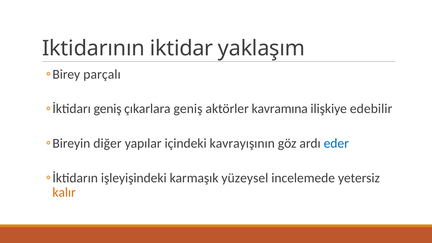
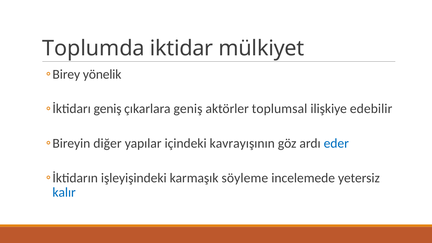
Iktidarının: Iktidarının -> Toplumda
yaklaşım: yaklaşım -> mülkiyet
parçalı: parçalı -> yönelik
kavramına: kavramına -> toplumsal
yüzeysel: yüzeysel -> söyleme
kalır colour: orange -> blue
